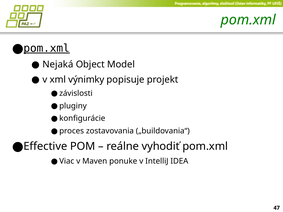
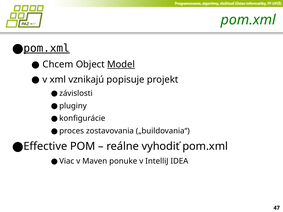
Nejaká: Nejaká -> Chcem
Model underline: none -> present
výnimky: výnimky -> vznikajú
